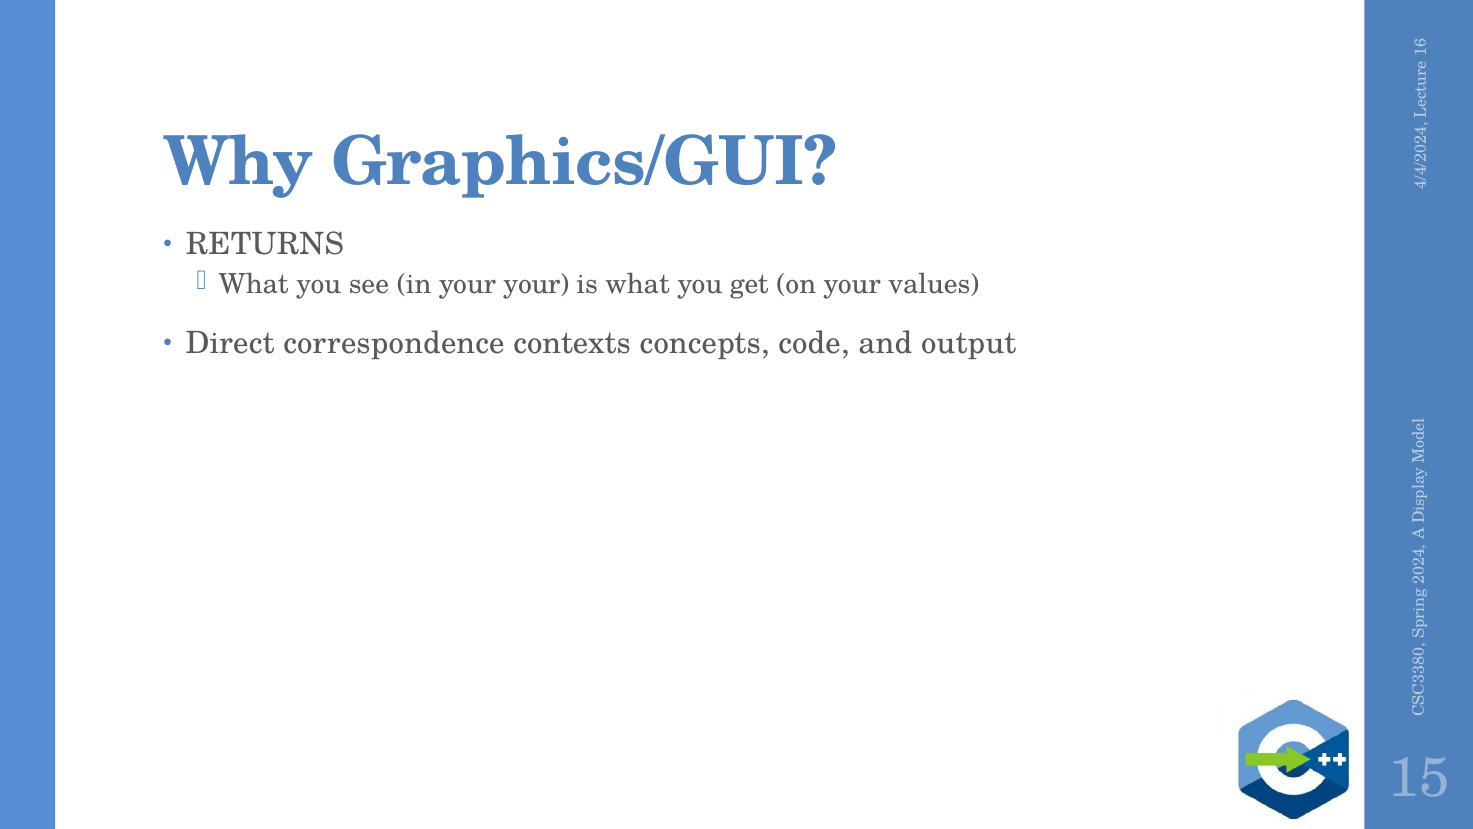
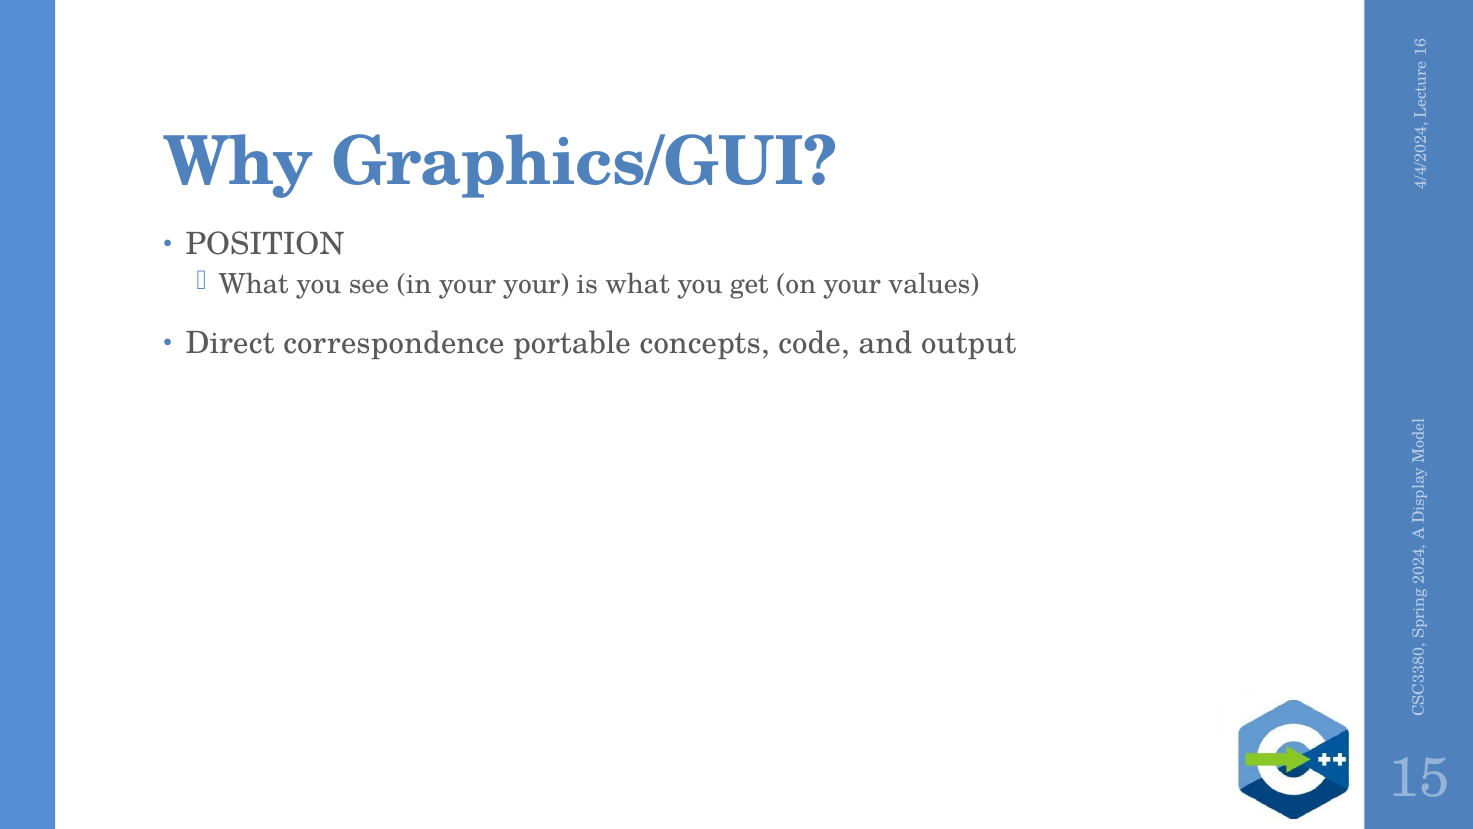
RETURNS: RETURNS -> POSITION
contexts: contexts -> portable
